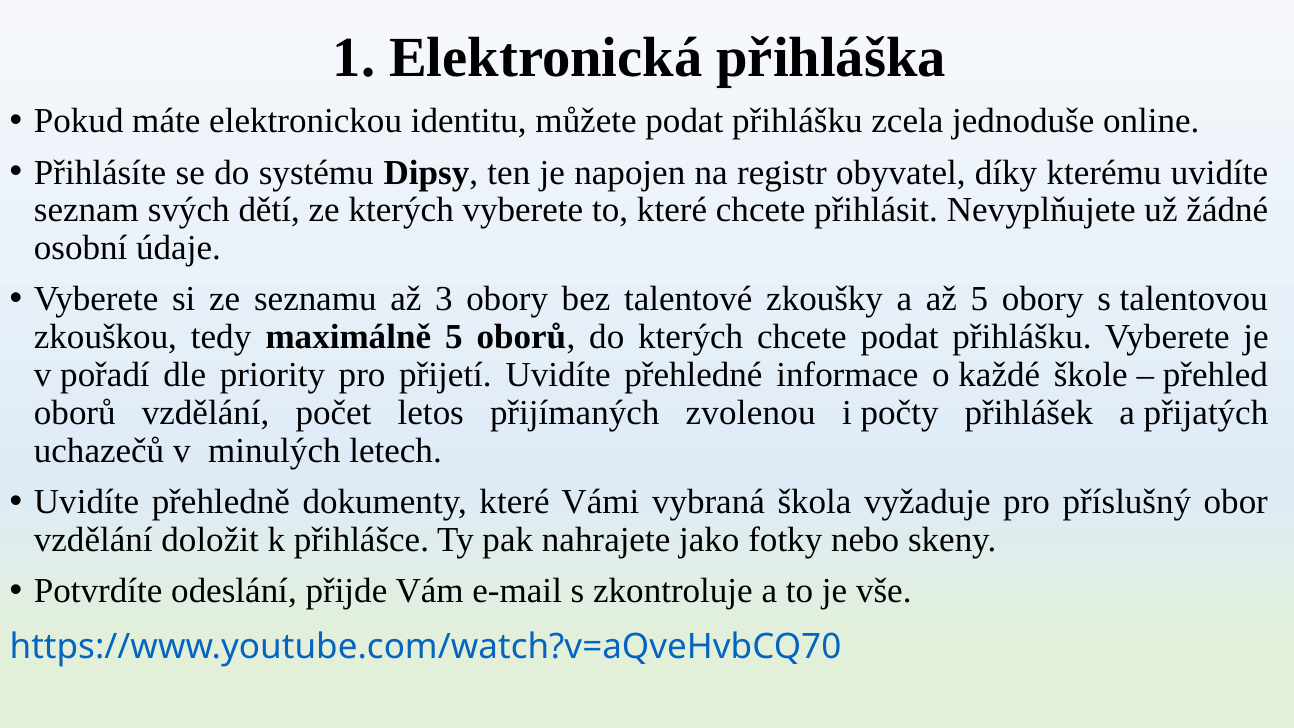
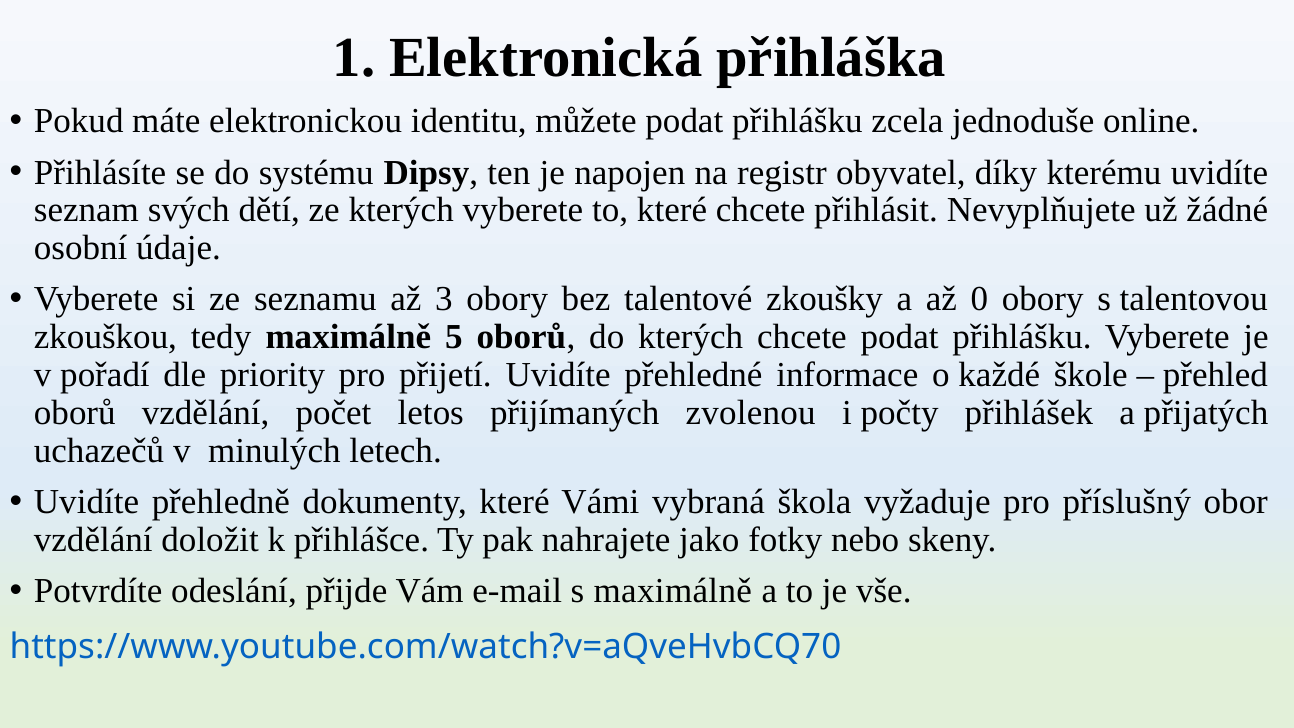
až 5: 5 -> 0
s zkontroluje: zkontroluje -> maximálně
